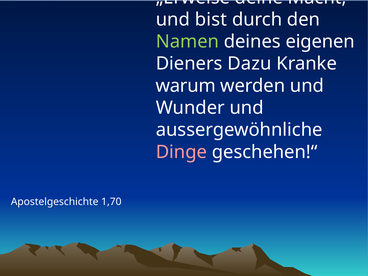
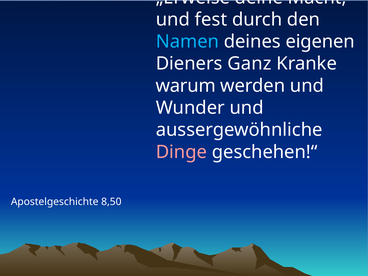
bist: bist -> fest
Namen colour: light green -> light blue
Dazu: Dazu -> Ganz
1,70: 1,70 -> 8,50
